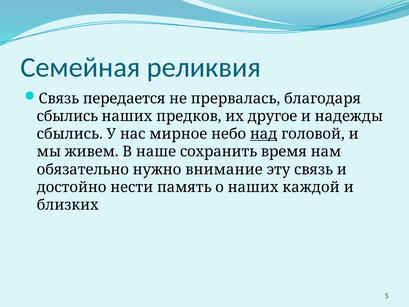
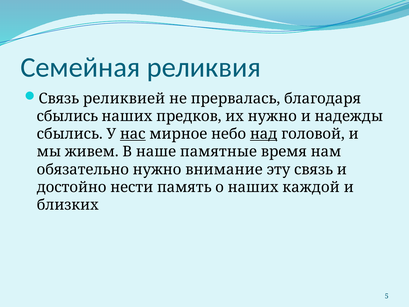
передается: передается -> реликвией
их другое: другое -> нужно
нас underline: none -> present
сохранить: сохранить -> памятные
